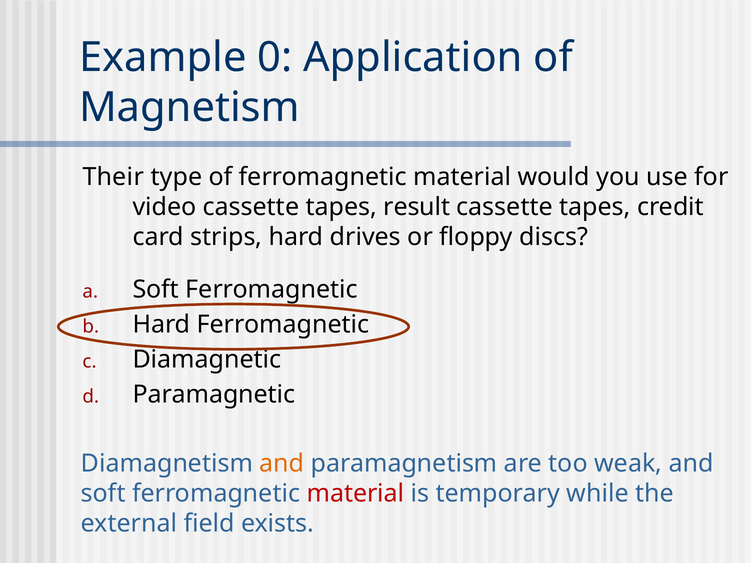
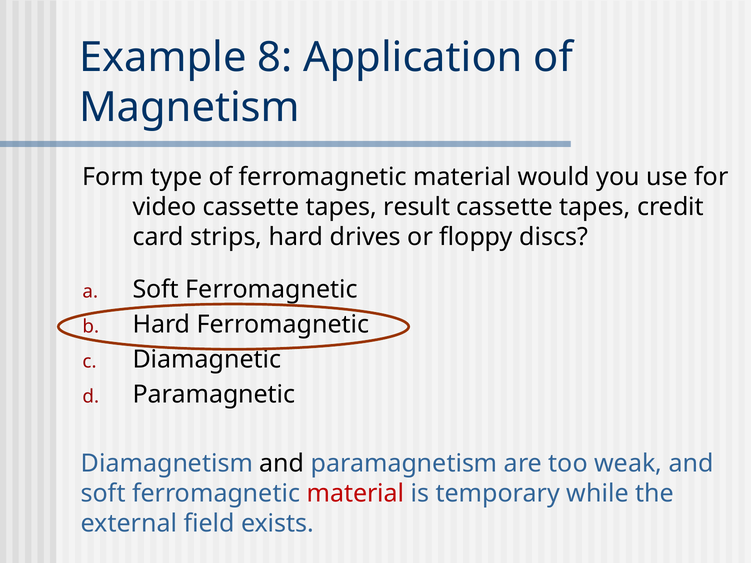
0: 0 -> 8
Their: Their -> Form
and at (282, 464) colour: orange -> black
